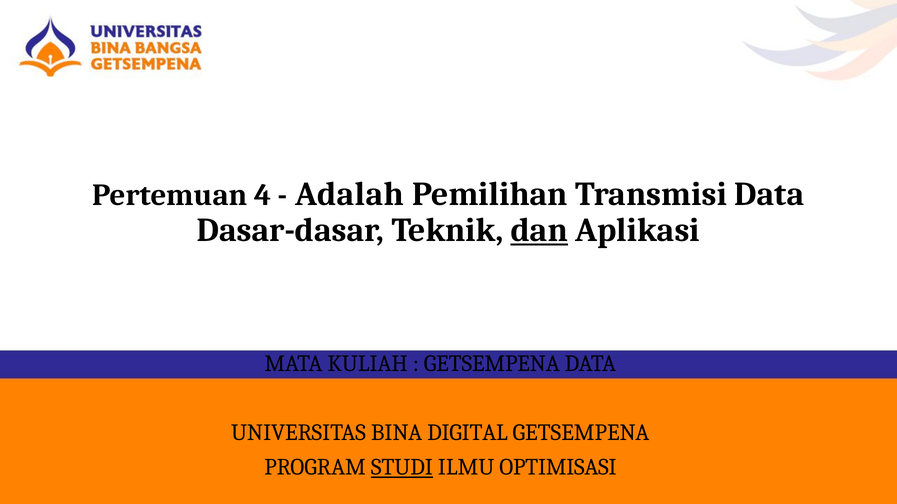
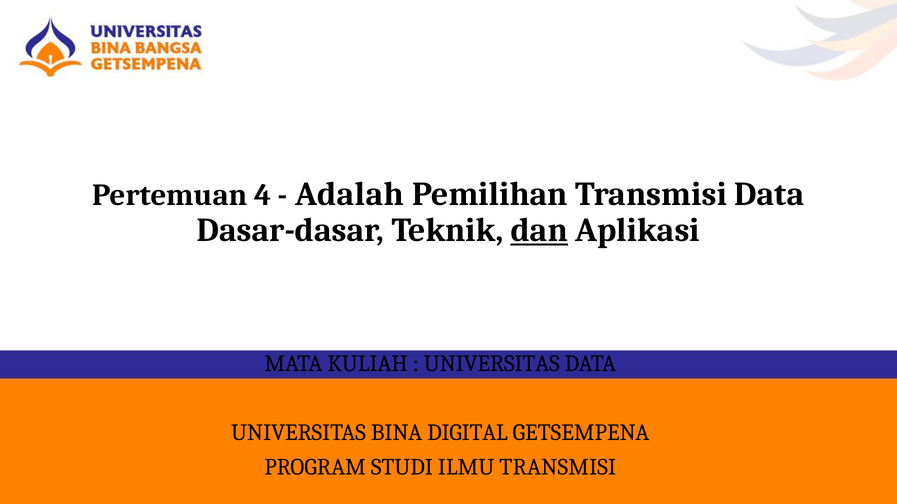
GETSEMPENA at (492, 364): GETSEMPENA -> UNIVERSITAS
STUDI underline: present -> none
ILMU OPTIMISASI: OPTIMISASI -> TRANSMISI
